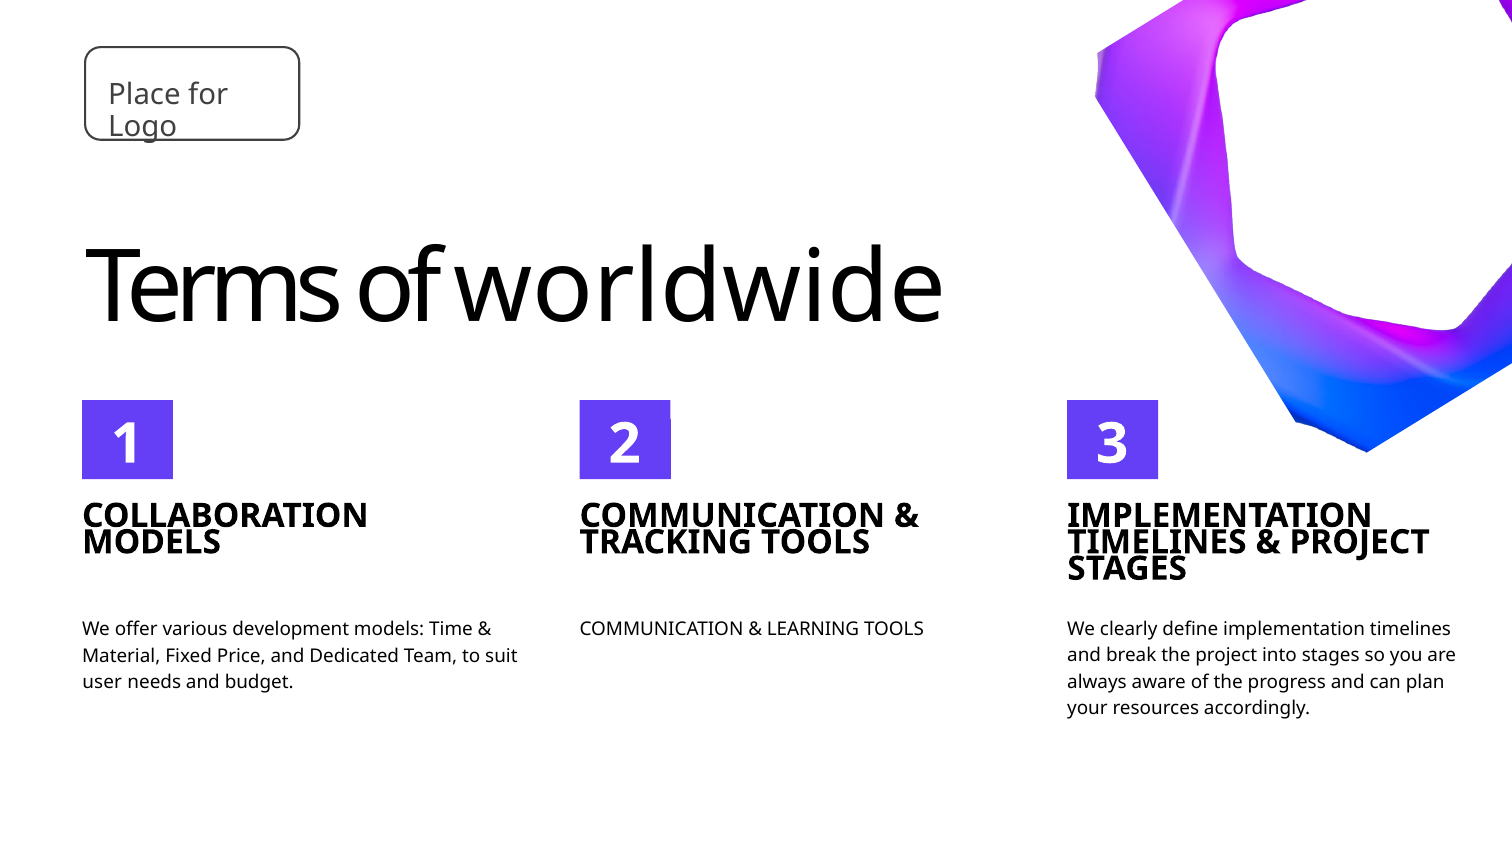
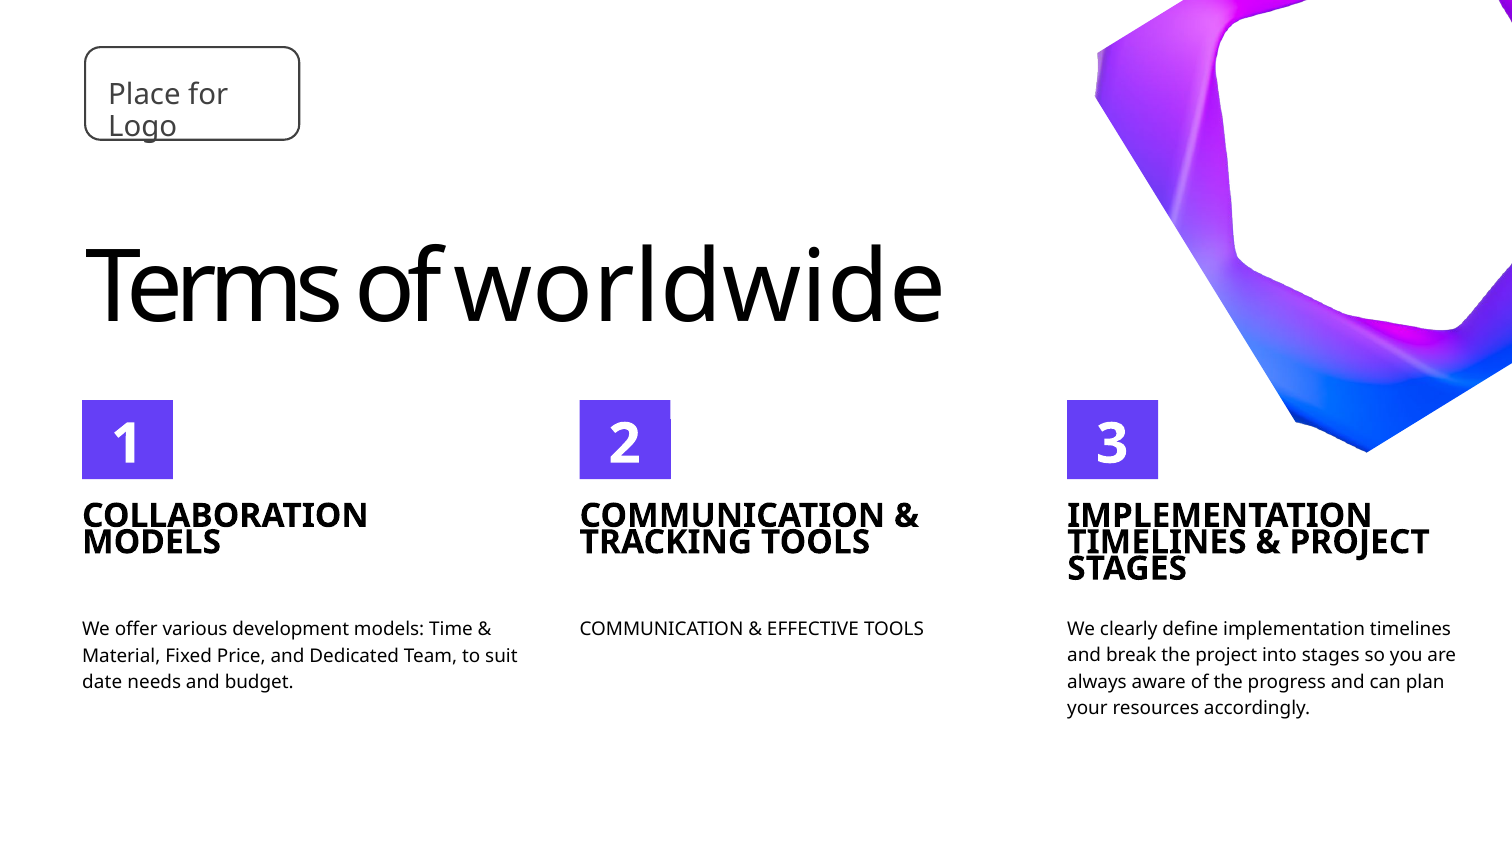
LEARNING: LEARNING -> EFFECTIVE
user: user -> date
